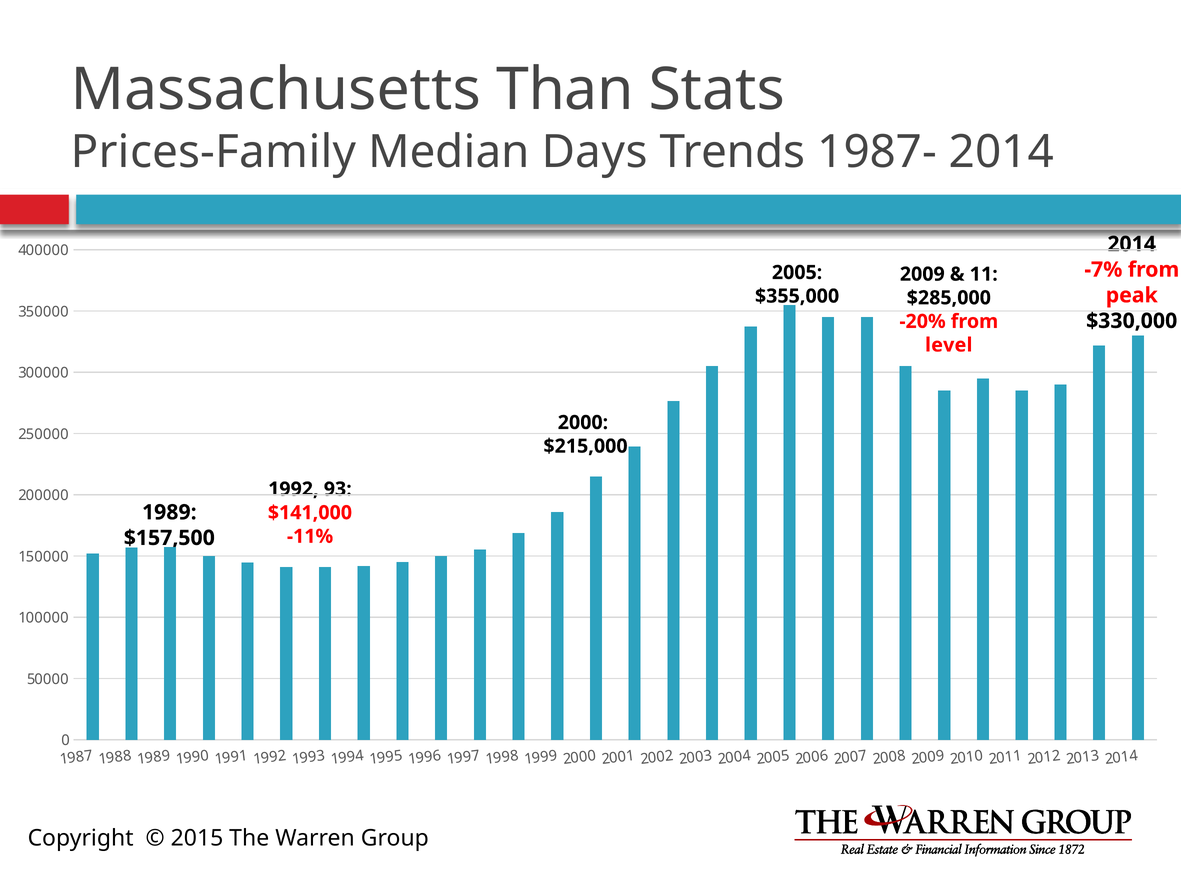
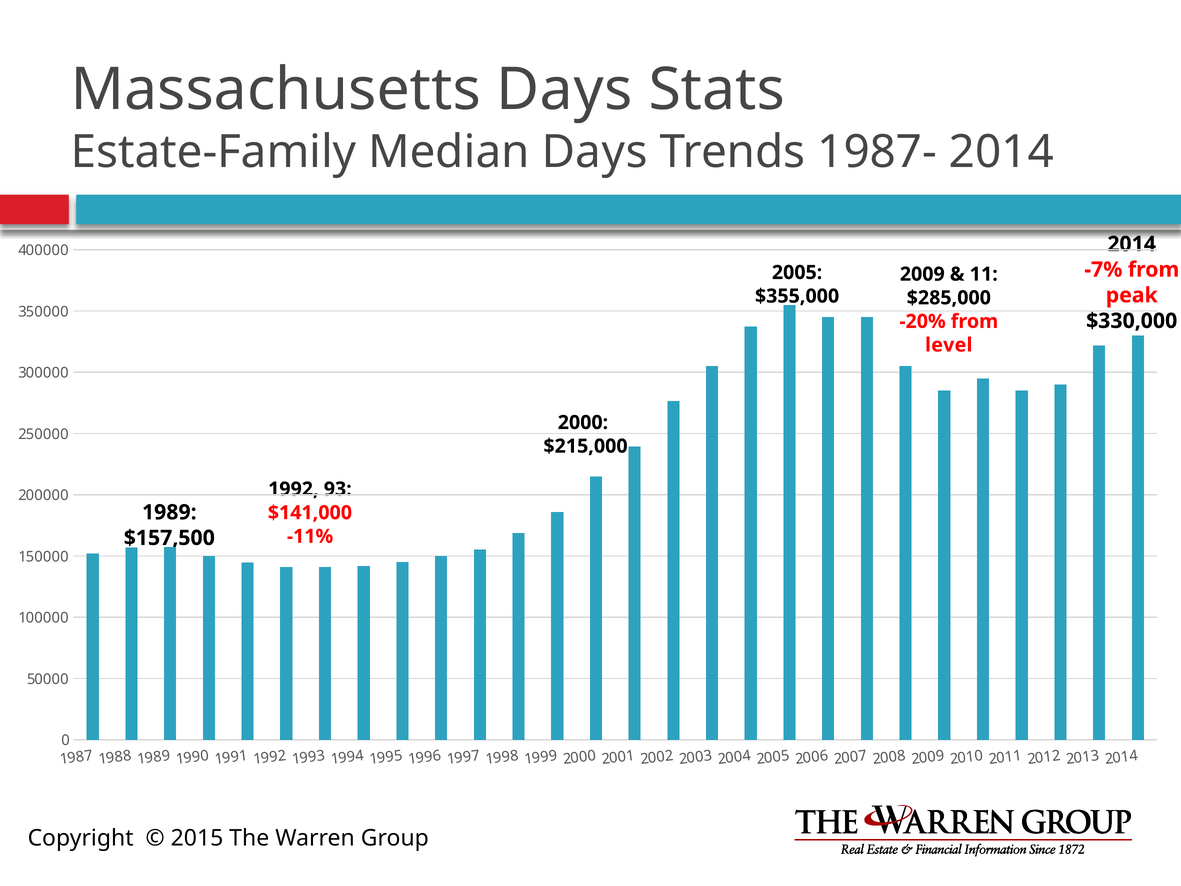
Massachusetts Than: Than -> Days
Prices-Family: Prices-Family -> Estate-Family
